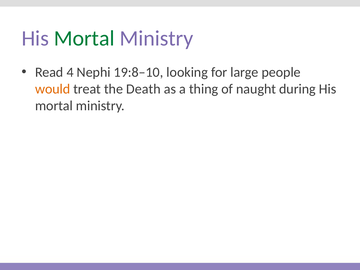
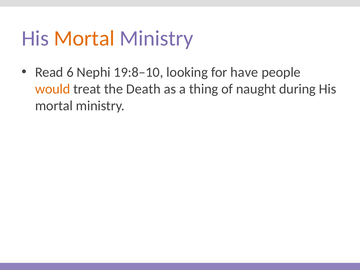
Mortal at (84, 38) colour: green -> orange
4: 4 -> 6
large: large -> have
